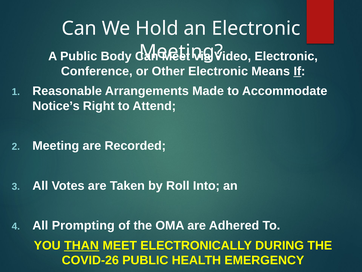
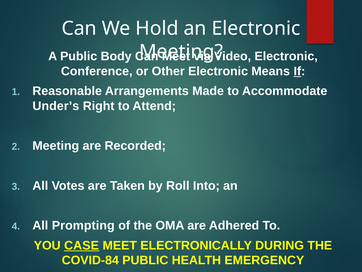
Notice’s: Notice’s -> Under’s
THAN: THAN -> CASE
COVID-26: COVID-26 -> COVID-84
